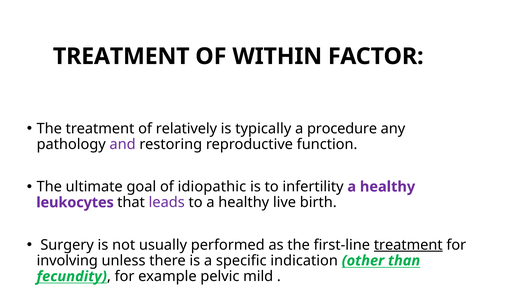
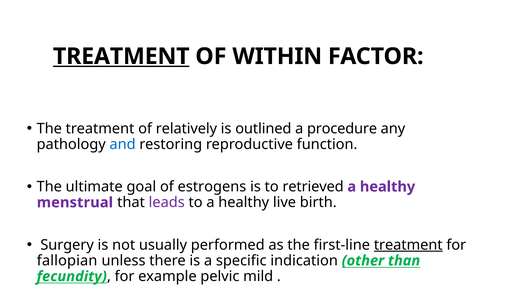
TREATMENT at (121, 56) underline: none -> present
typically: typically -> outlined
and colour: purple -> blue
idiopathic: idiopathic -> estrogens
infertility: infertility -> retrieved
leukocytes: leukocytes -> menstrual
involving: involving -> fallopian
